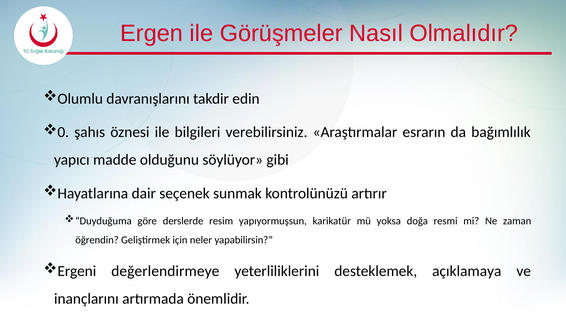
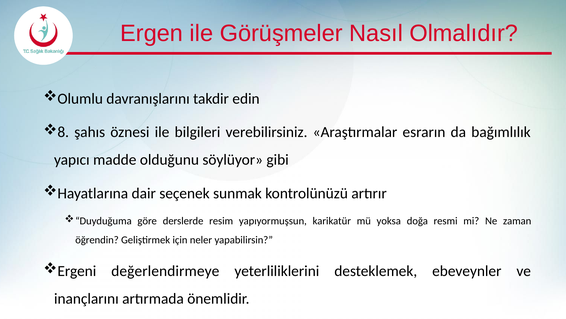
0: 0 -> 8
açıklamaya: açıklamaya -> ebeveynler
